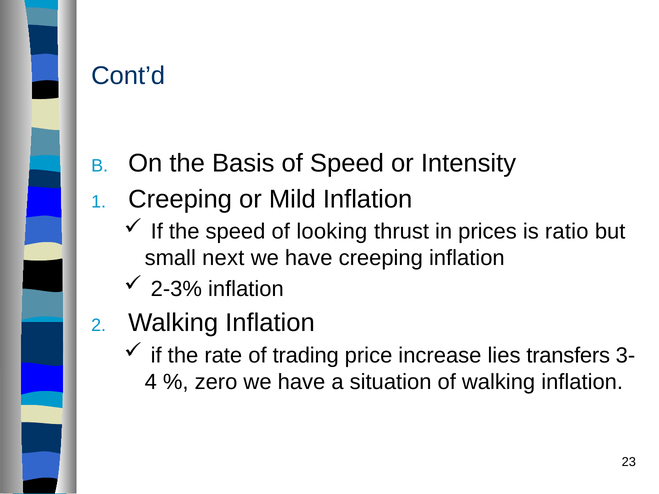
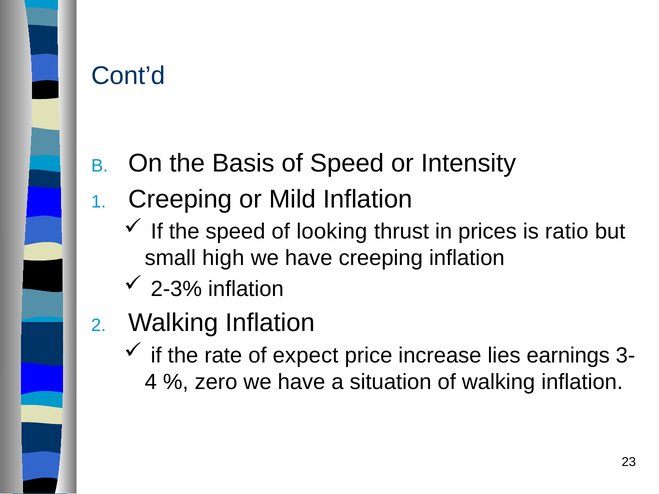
next: next -> high
trading: trading -> expect
transfers: transfers -> earnings
